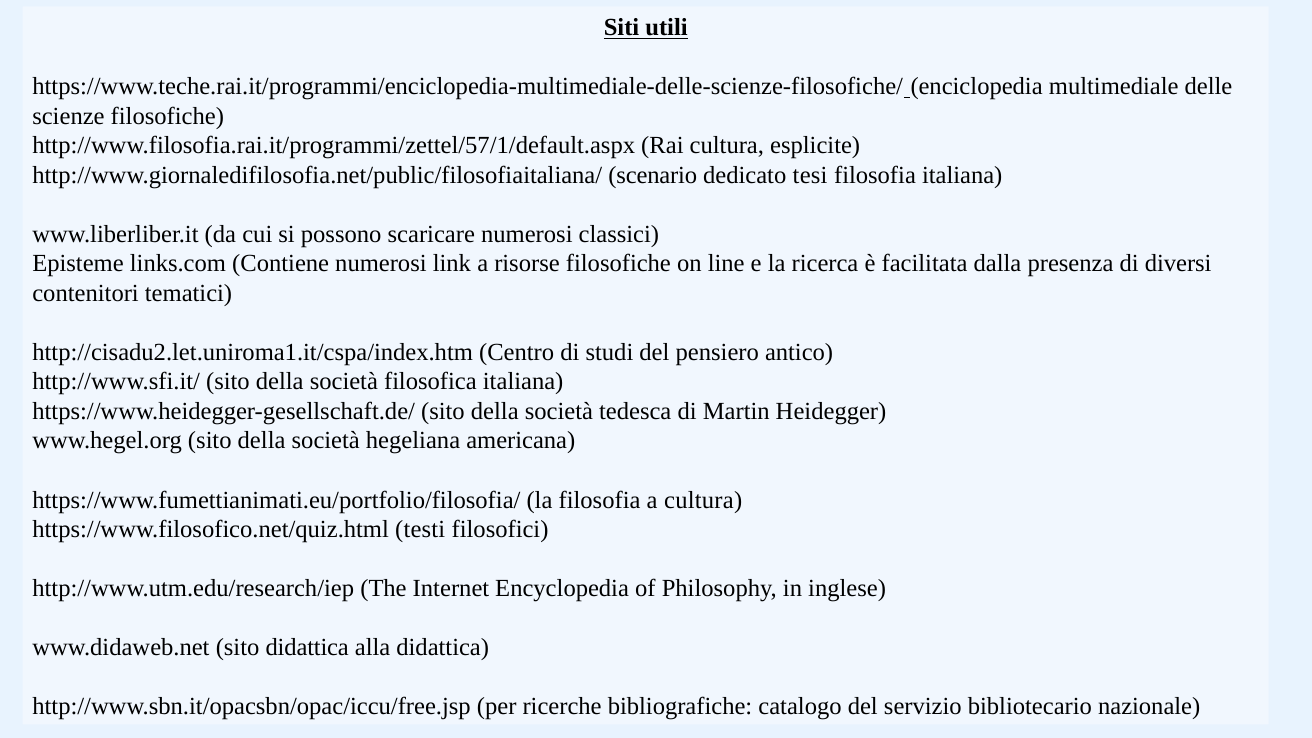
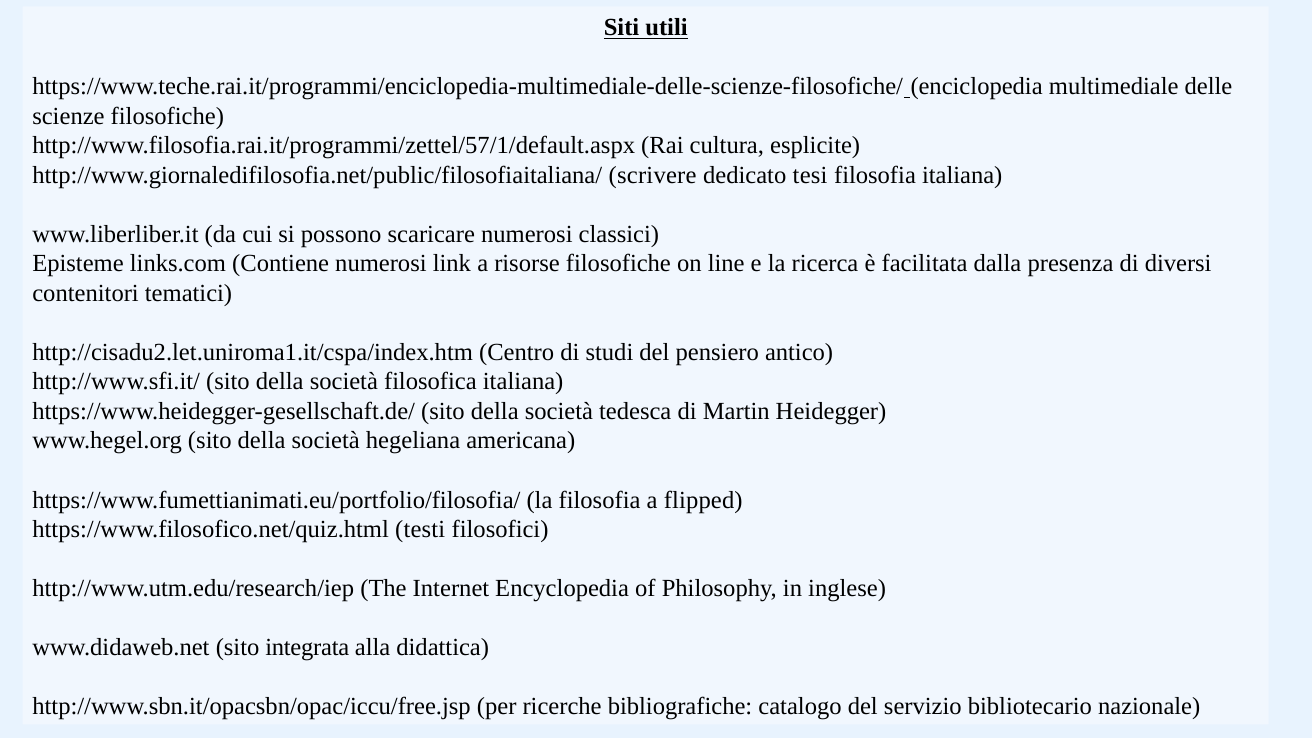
scenario: scenario -> scrivere
a cultura: cultura -> flipped
sito didattica: didattica -> integrata
